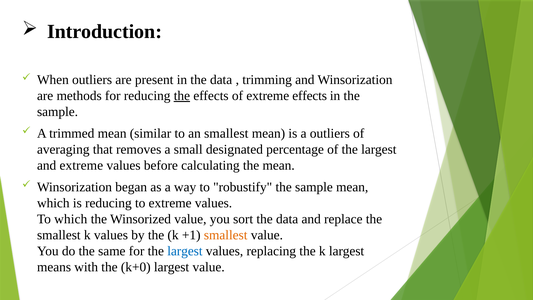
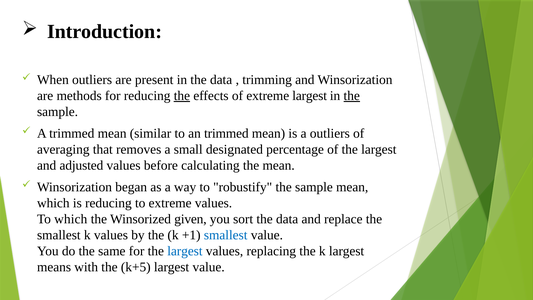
extreme effects: effects -> largest
the at (352, 96) underline: none -> present
an smallest: smallest -> trimmed
and extreme: extreme -> adjusted
Winsorized value: value -> given
smallest at (226, 235) colour: orange -> blue
k+0: k+0 -> k+5
